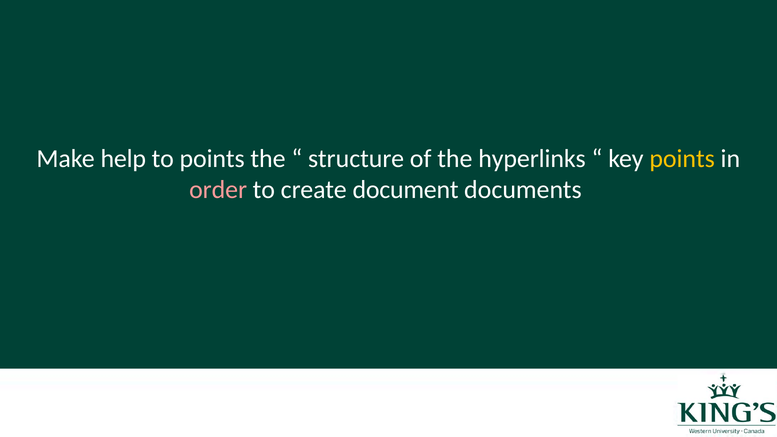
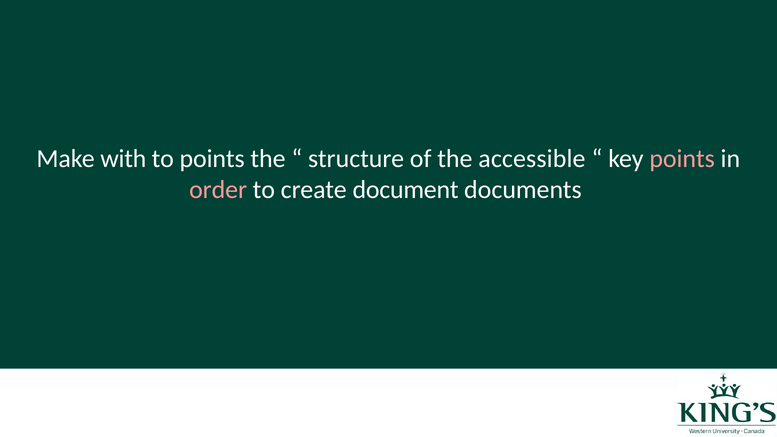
help: help -> with
hyperlinks: hyperlinks -> accessible
points at (682, 159) colour: yellow -> pink
